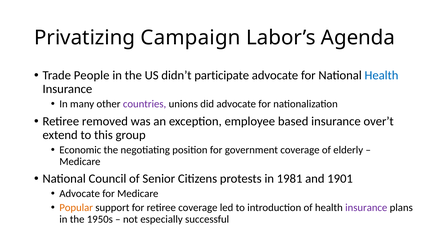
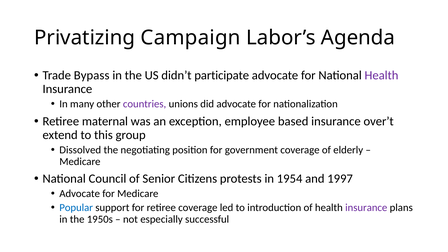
People: People -> Bypass
Health at (382, 76) colour: blue -> purple
removed: removed -> maternal
Economic: Economic -> Dissolved
1981: 1981 -> 1954
1901: 1901 -> 1997
Popular colour: orange -> blue
